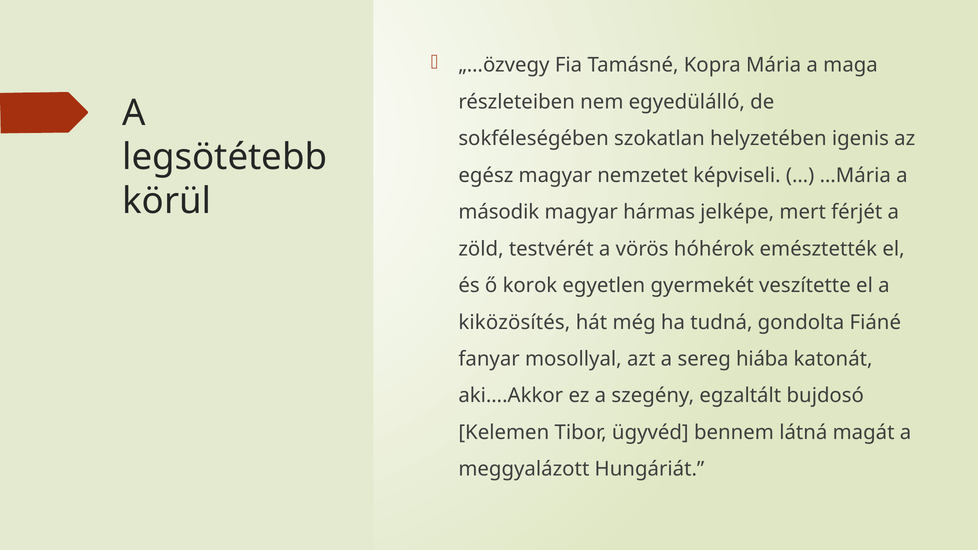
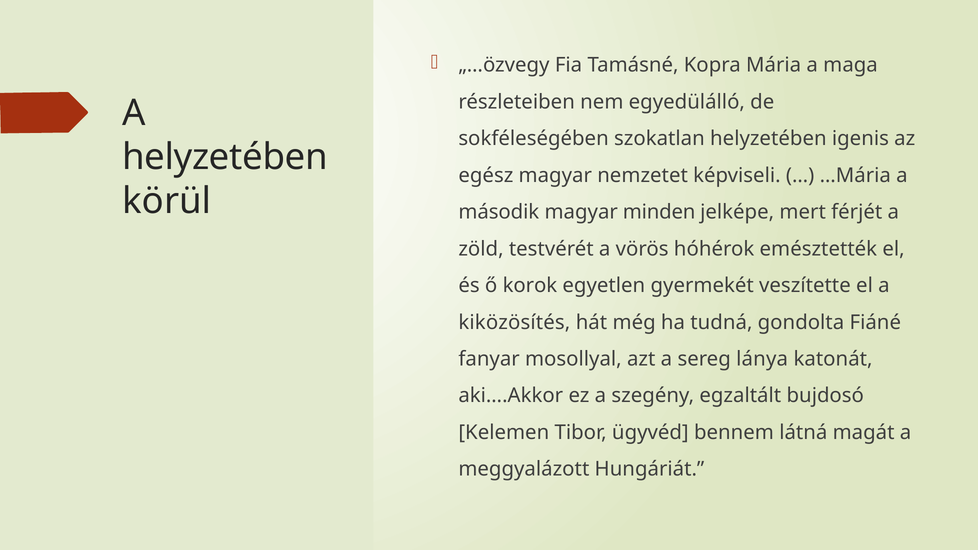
legsötétebb at (225, 157): legsötétebb -> helyzetében
hármas: hármas -> minden
hiába: hiába -> lánya
